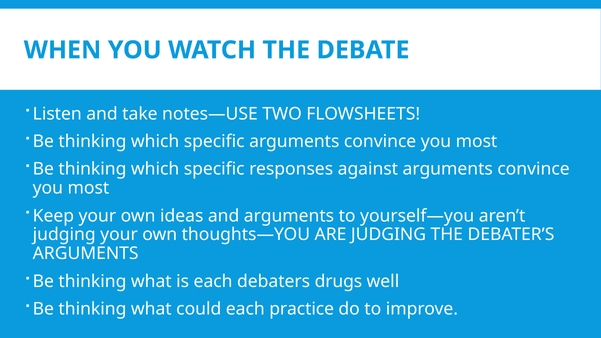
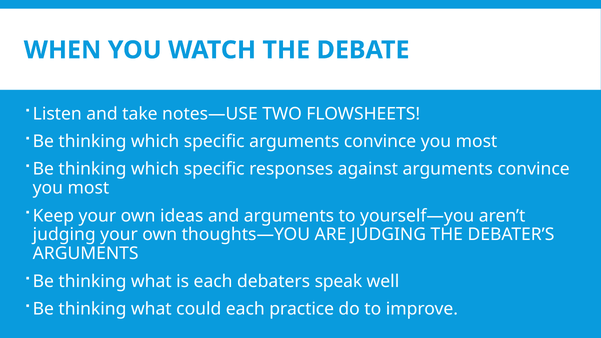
drugs: drugs -> speak
